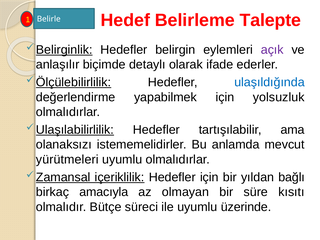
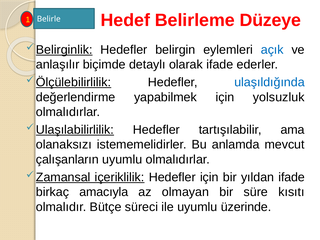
Talepte: Talepte -> Düzeye
açık colour: purple -> blue
yürütmeleri: yürütmeleri -> çalışanların
yıldan bağlı: bağlı -> ifade
